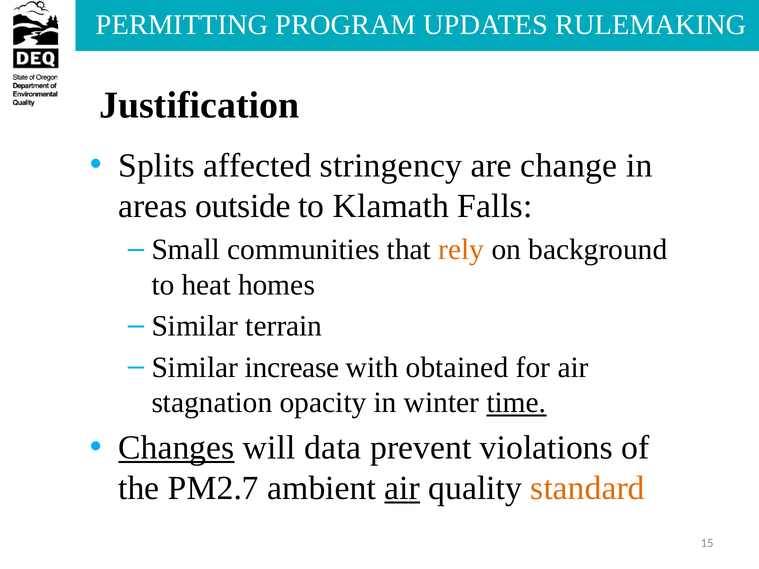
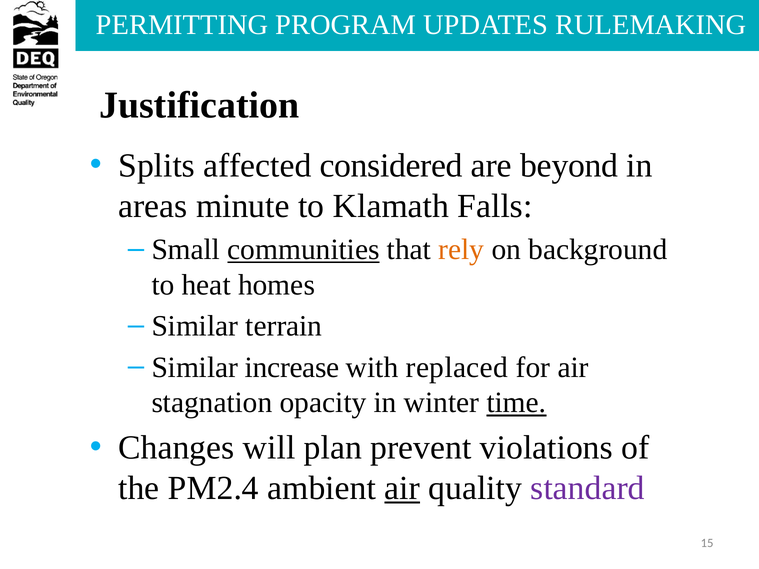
stringency: stringency -> considered
change: change -> beyond
outside: outside -> minute
communities underline: none -> present
obtained: obtained -> replaced
Changes underline: present -> none
data: data -> plan
PM2.7: PM2.7 -> PM2.4
standard colour: orange -> purple
